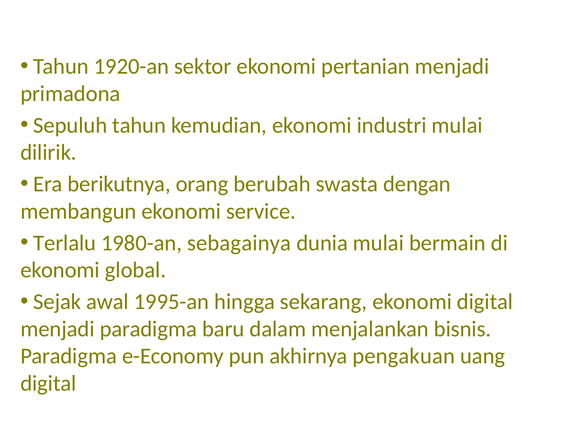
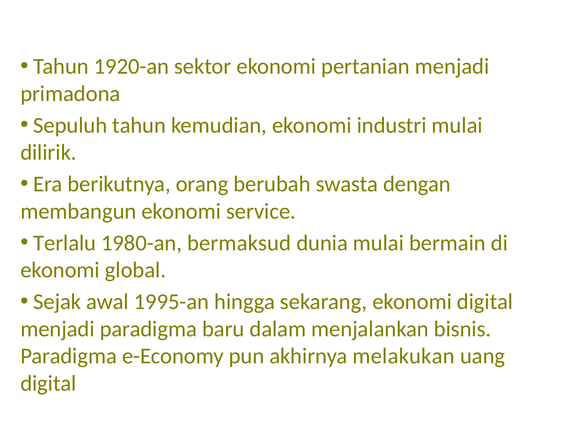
sebagainya: sebagainya -> bermaksud
pengakuan: pengakuan -> melakukan
